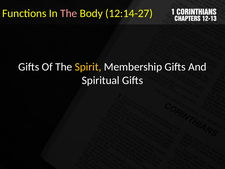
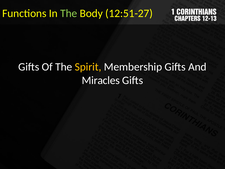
The at (69, 13) colour: pink -> light green
12:14-27: 12:14-27 -> 12:51-27
Spiritual: Spiritual -> Miracles
